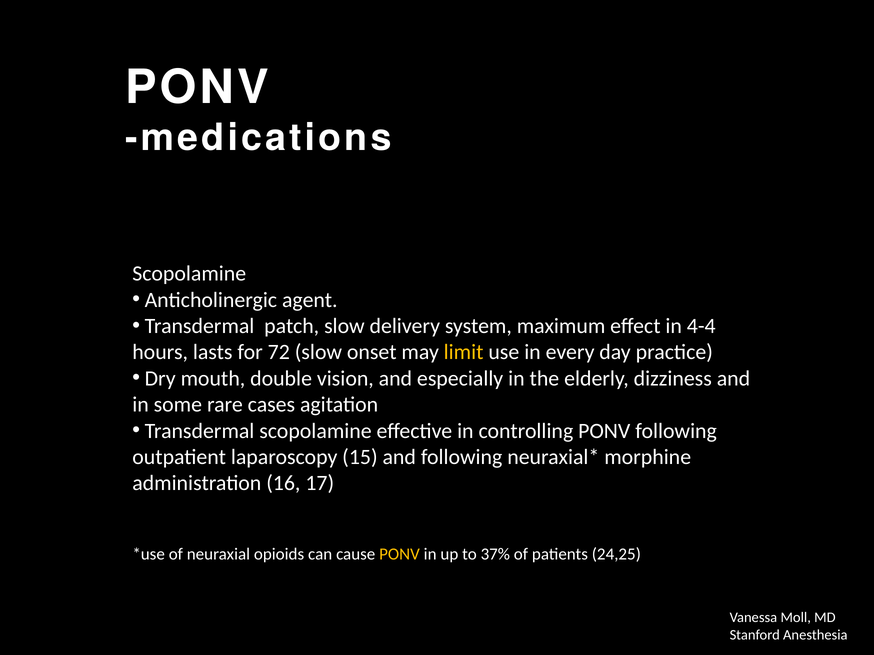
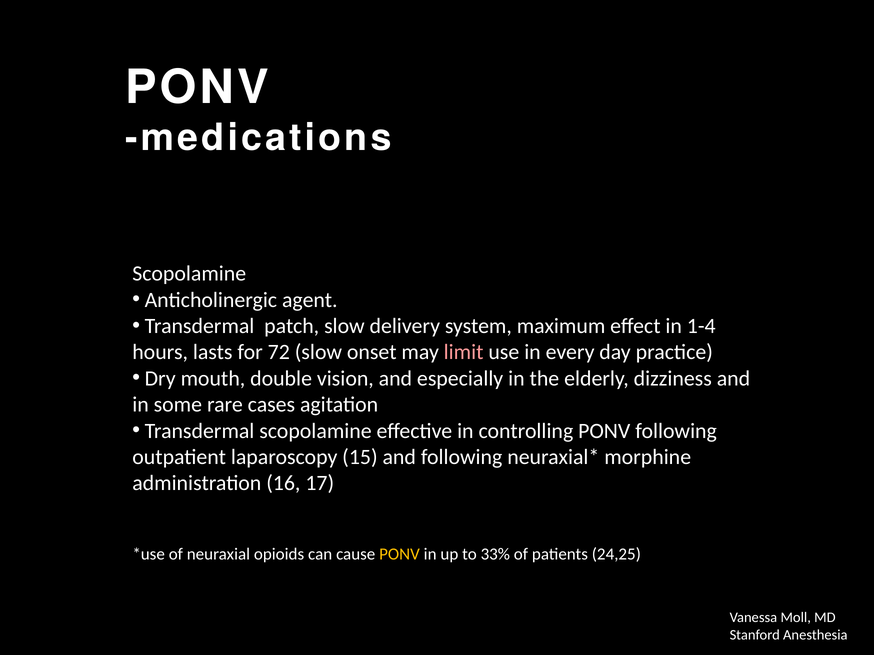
4-4: 4-4 -> 1-4
limit colour: yellow -> pink
37%: 37% -> 33%
